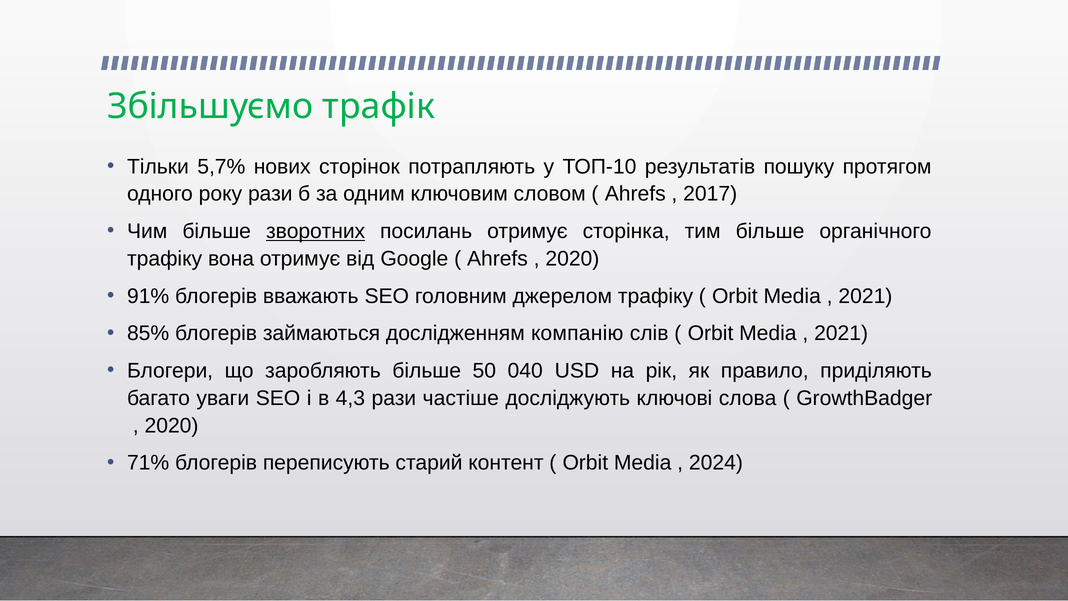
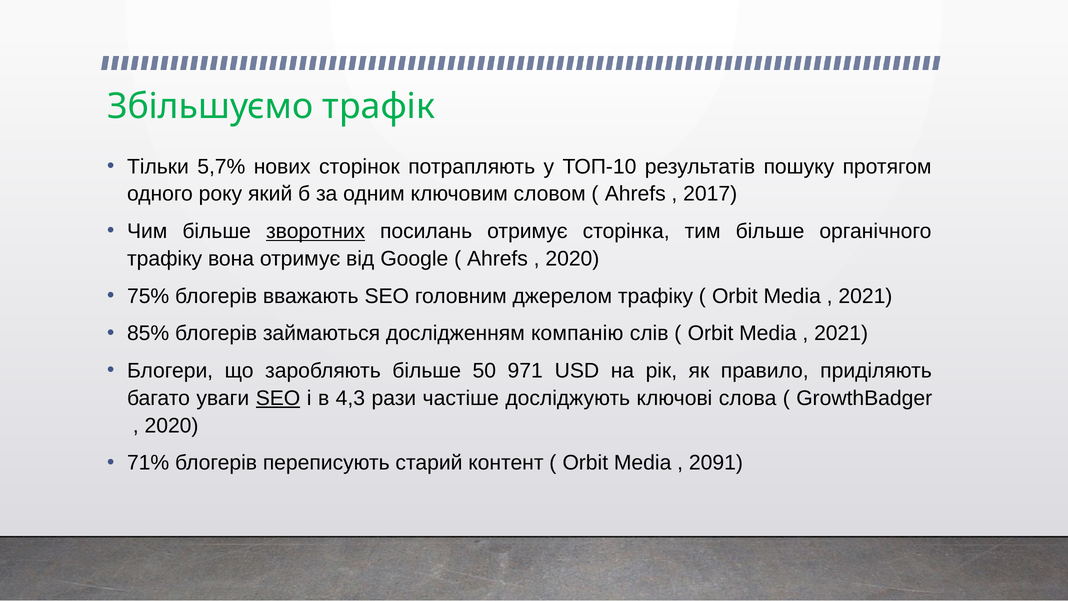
року рази: рази -> який
91%: 91% -> 75%
040: 040 -> 971
SEO at (278, 398) underline: none -> present
2024: 2024 -> 2091
